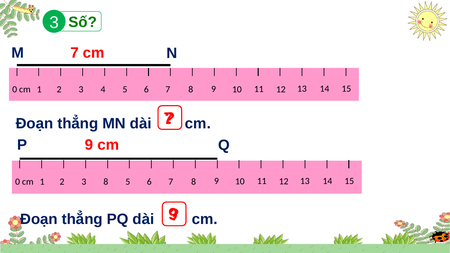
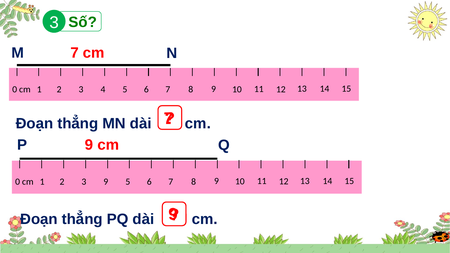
3 8: 8 -> 9
